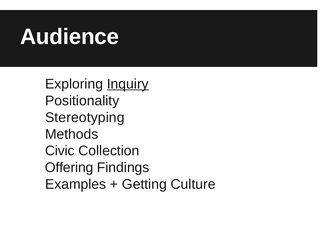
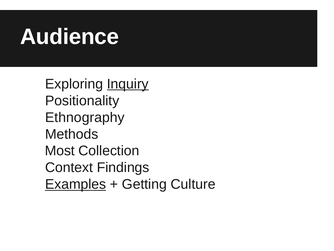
Stereotyping: Stereotyping -> Ethnography
Civic: Civic -> Most
Offering: Offering -> Context
Examples underline: none -> present
